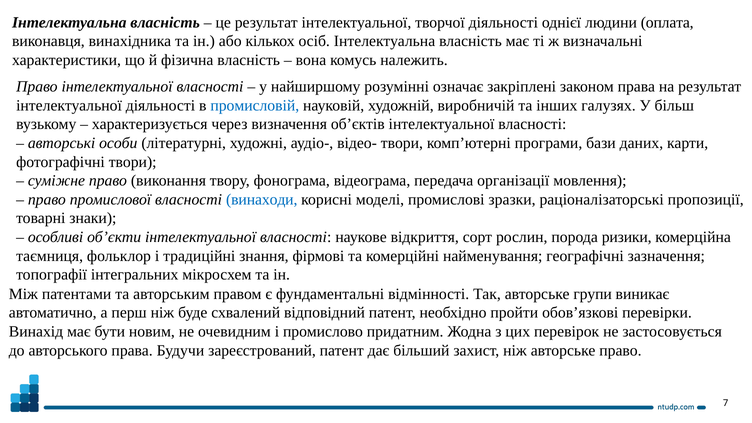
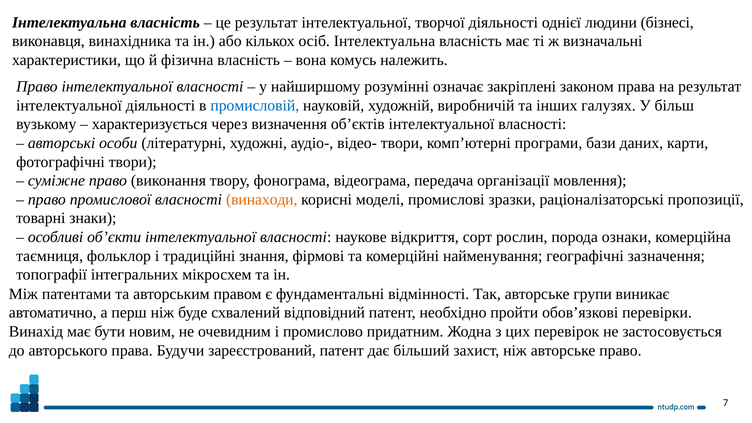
оплата: оплата -> бізнесі
винаходи colour: blue -> orange
ризики: ризики -> ознаки
